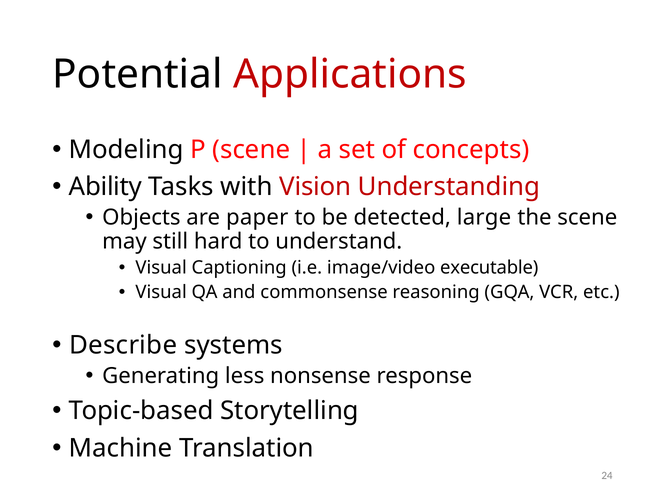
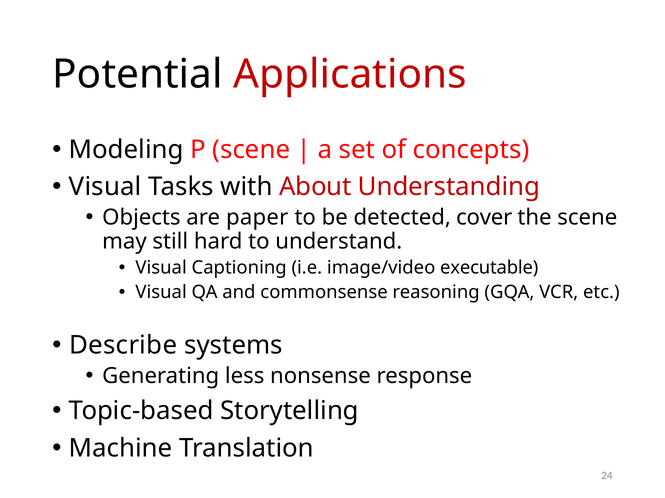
Ability at (105, 187): Ability -> Visual
Vision: Vision -> About
large: large -> cover
